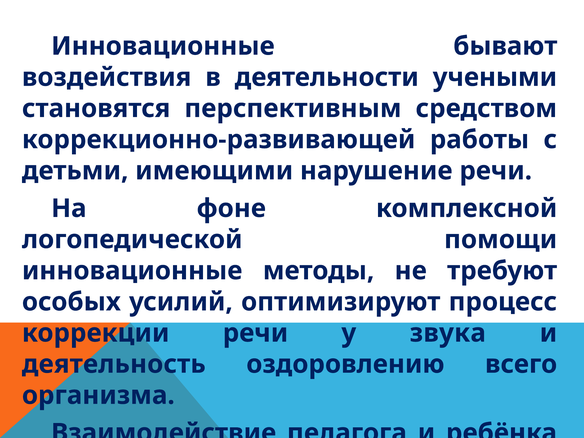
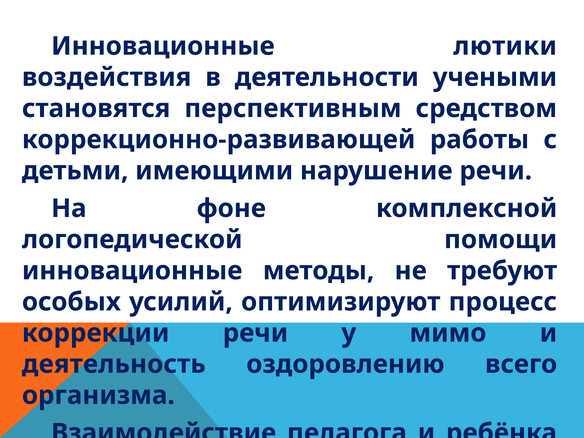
бывают: бывают -> лютики
звука: звука -> мимо
